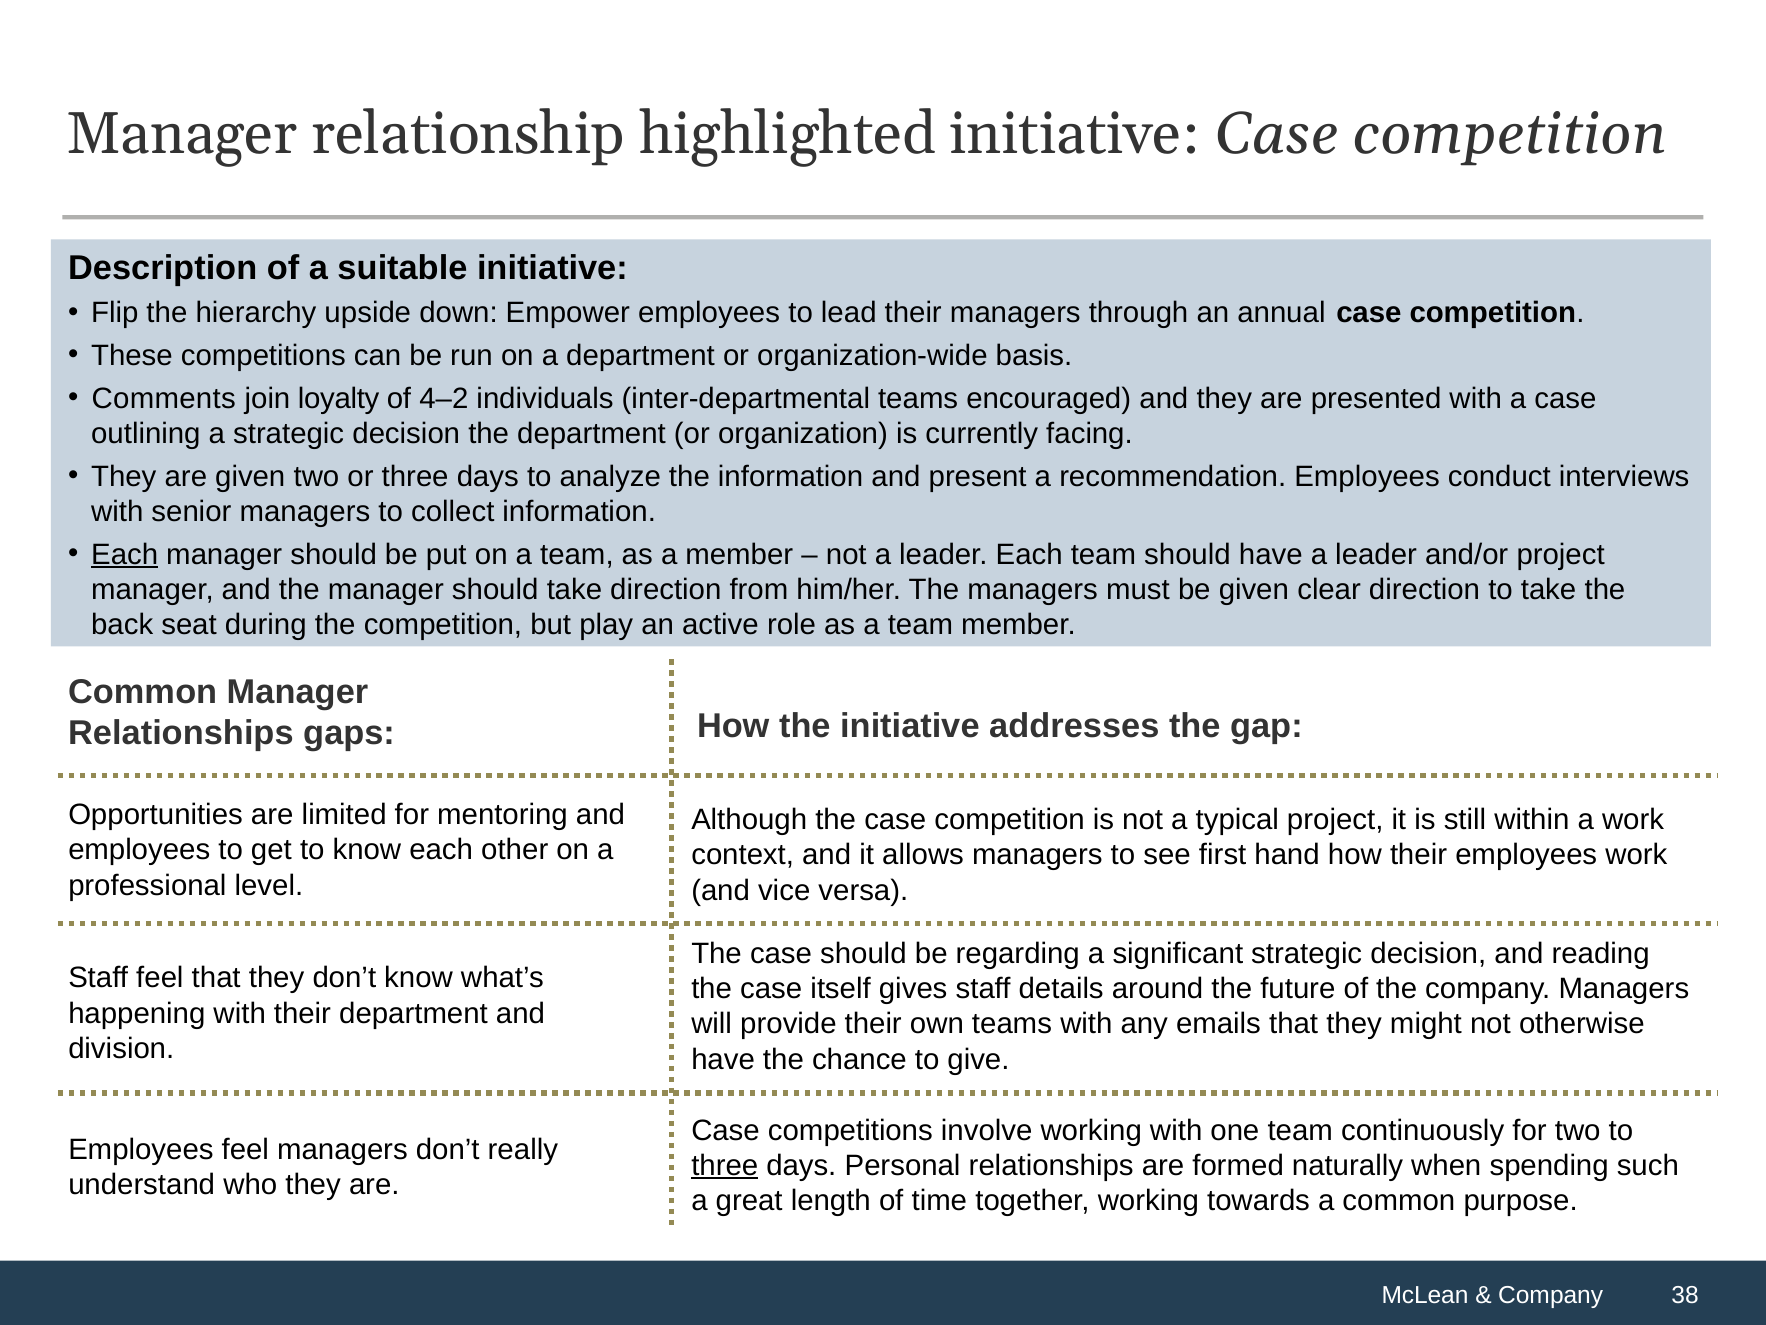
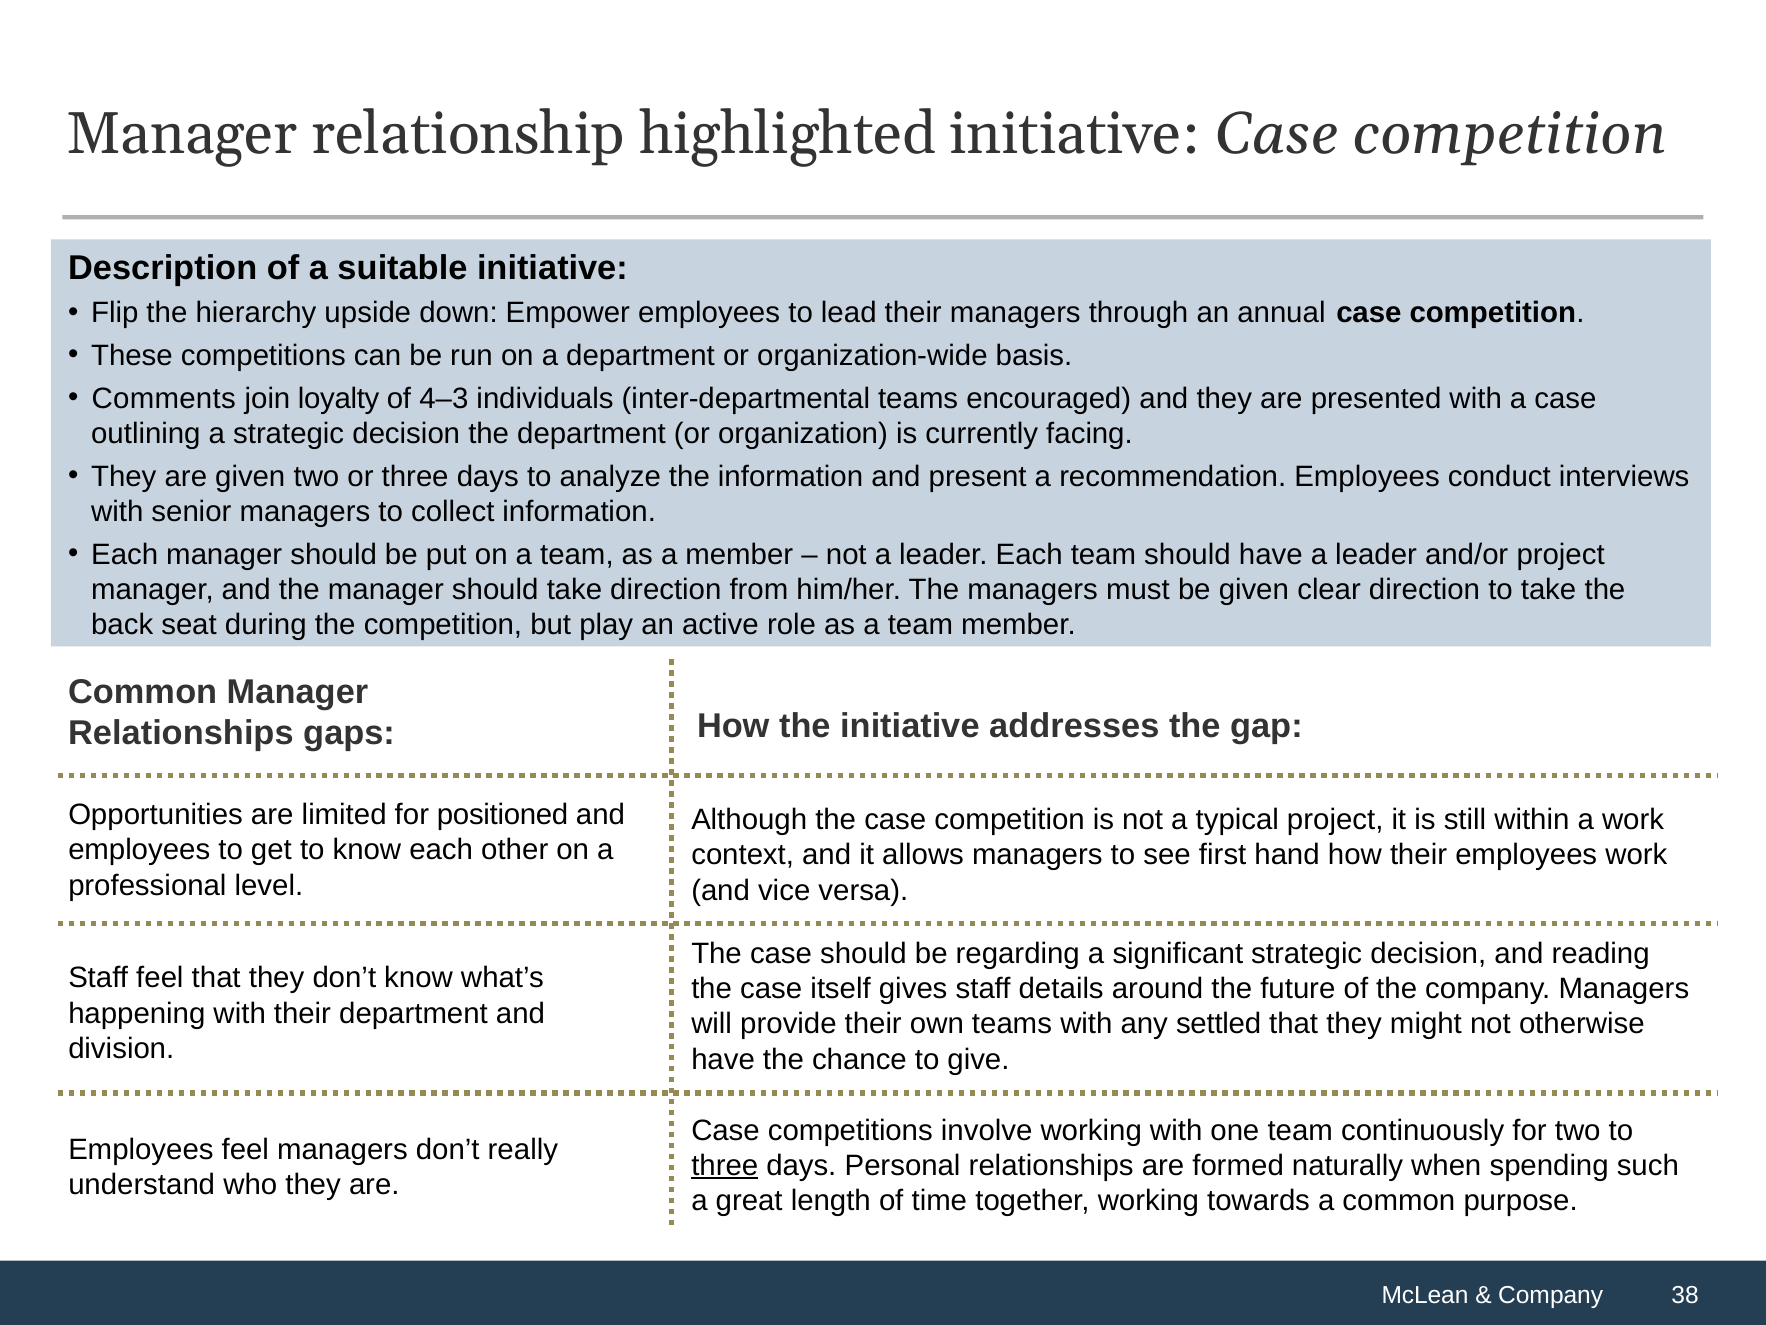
4–2: 4–2 -> 4–3
Each at (125, 554) underline: present -> none
mentoring: mentoring -> positioned
emails: emails -> settled
